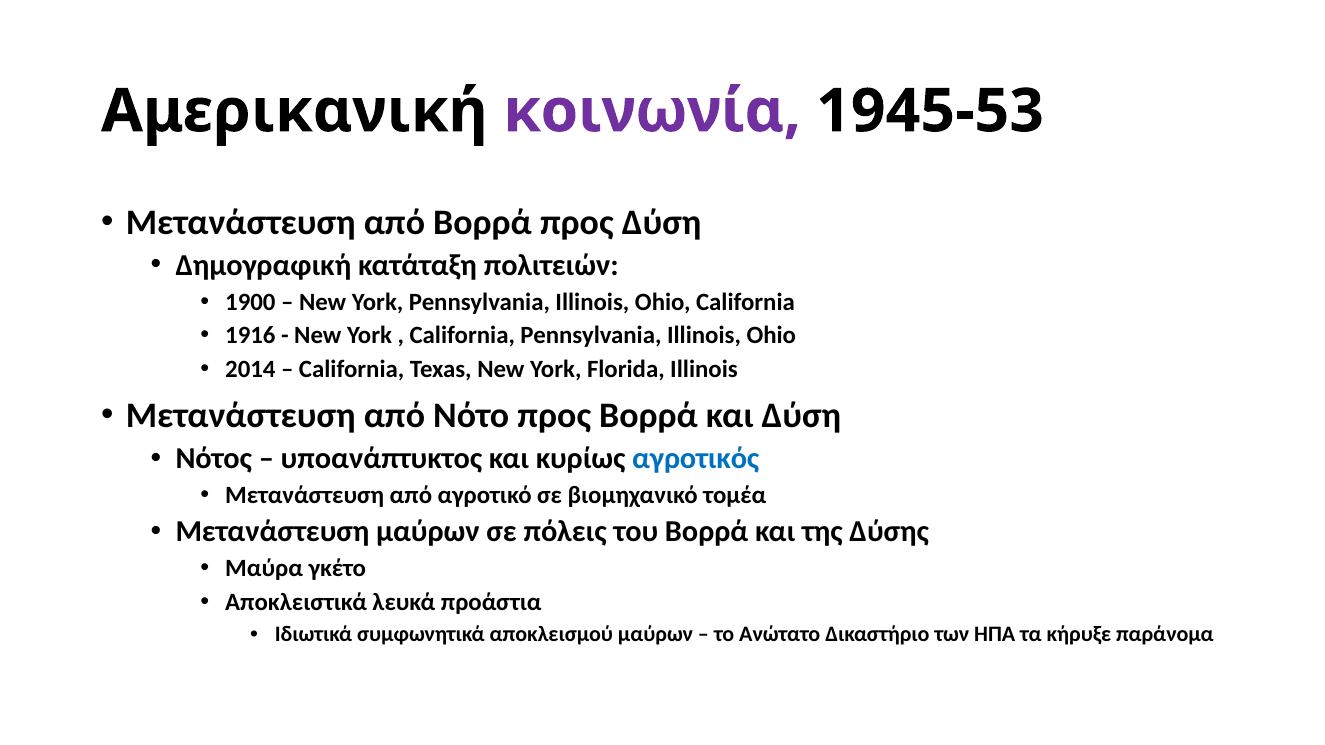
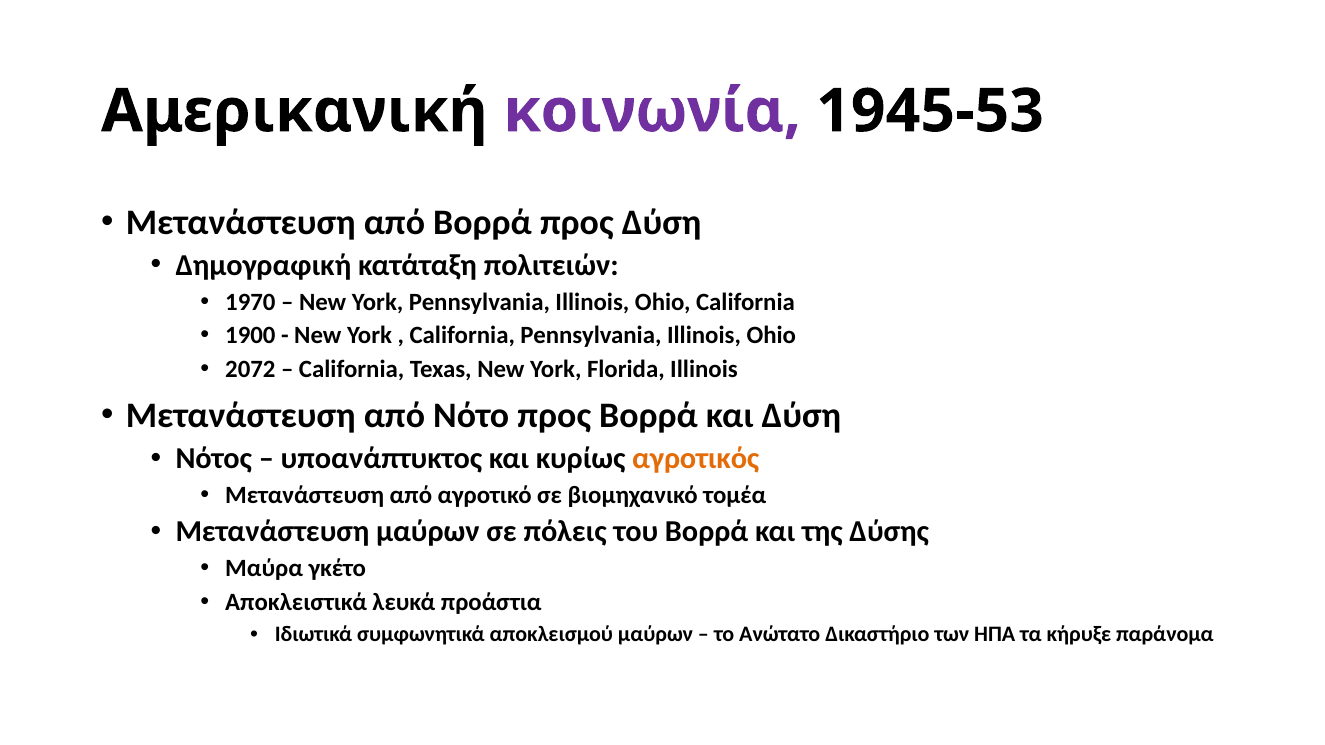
1900: 1900 -> 1970
1916: 1916 -> 1900
2014: 2014 -> 2072
αγροτικός colour: blue -> orange
